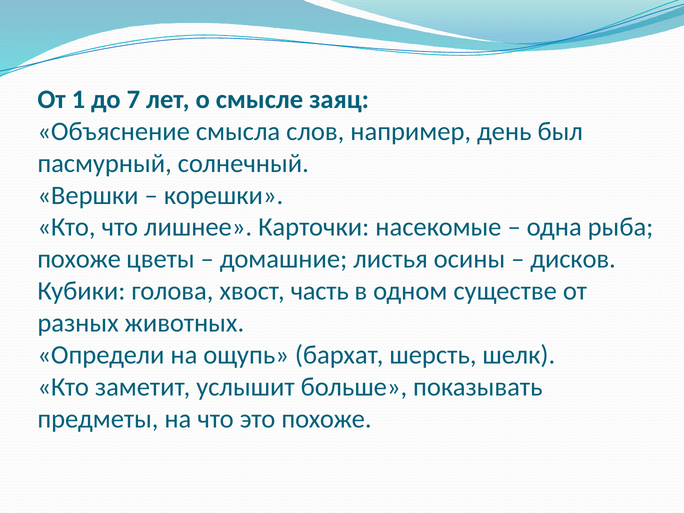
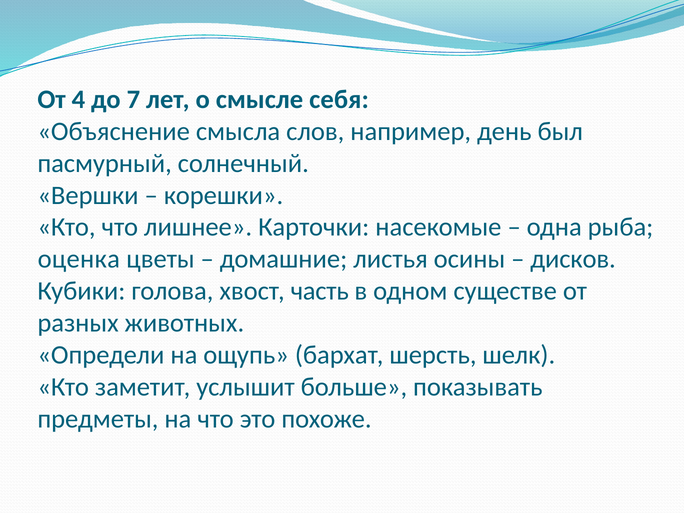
1: 1 -> 4
заяц: заяц -> себя
похоже at (79, 259): похоже -> оценка
